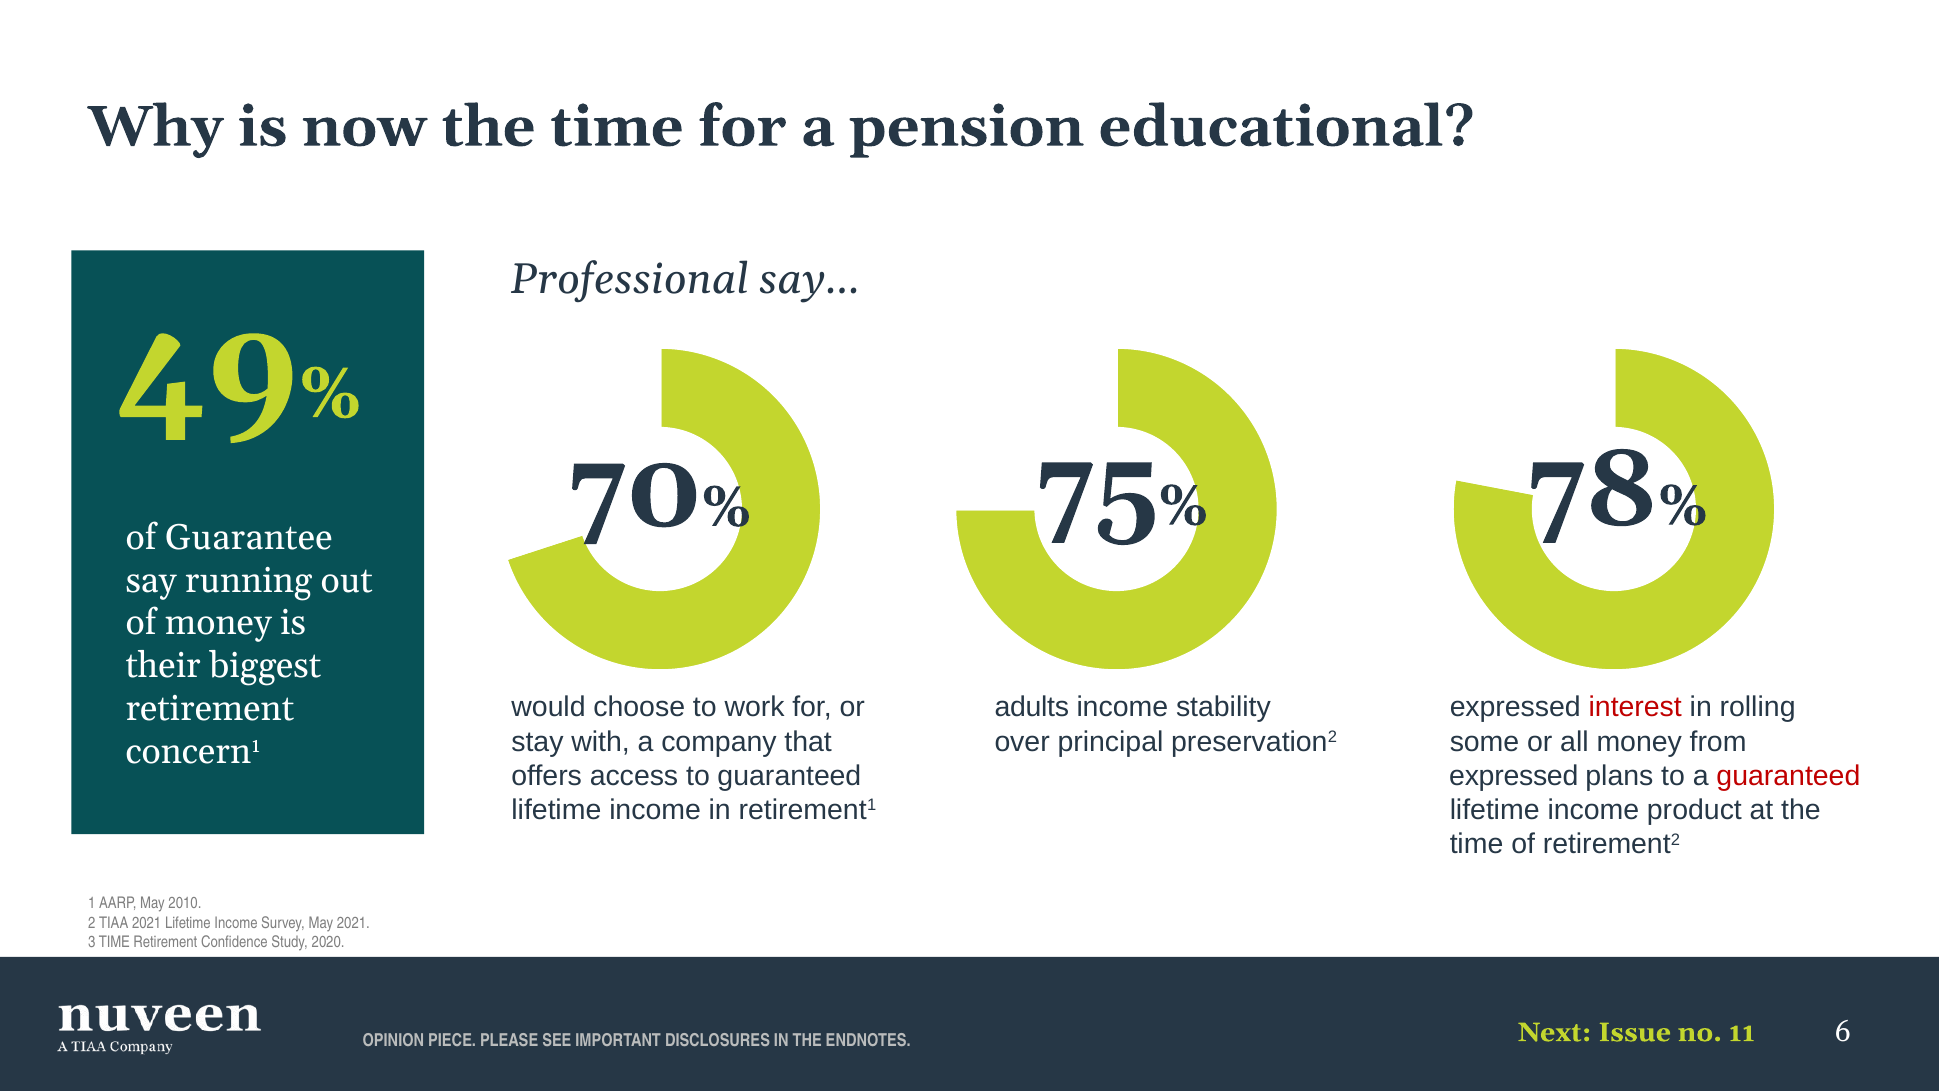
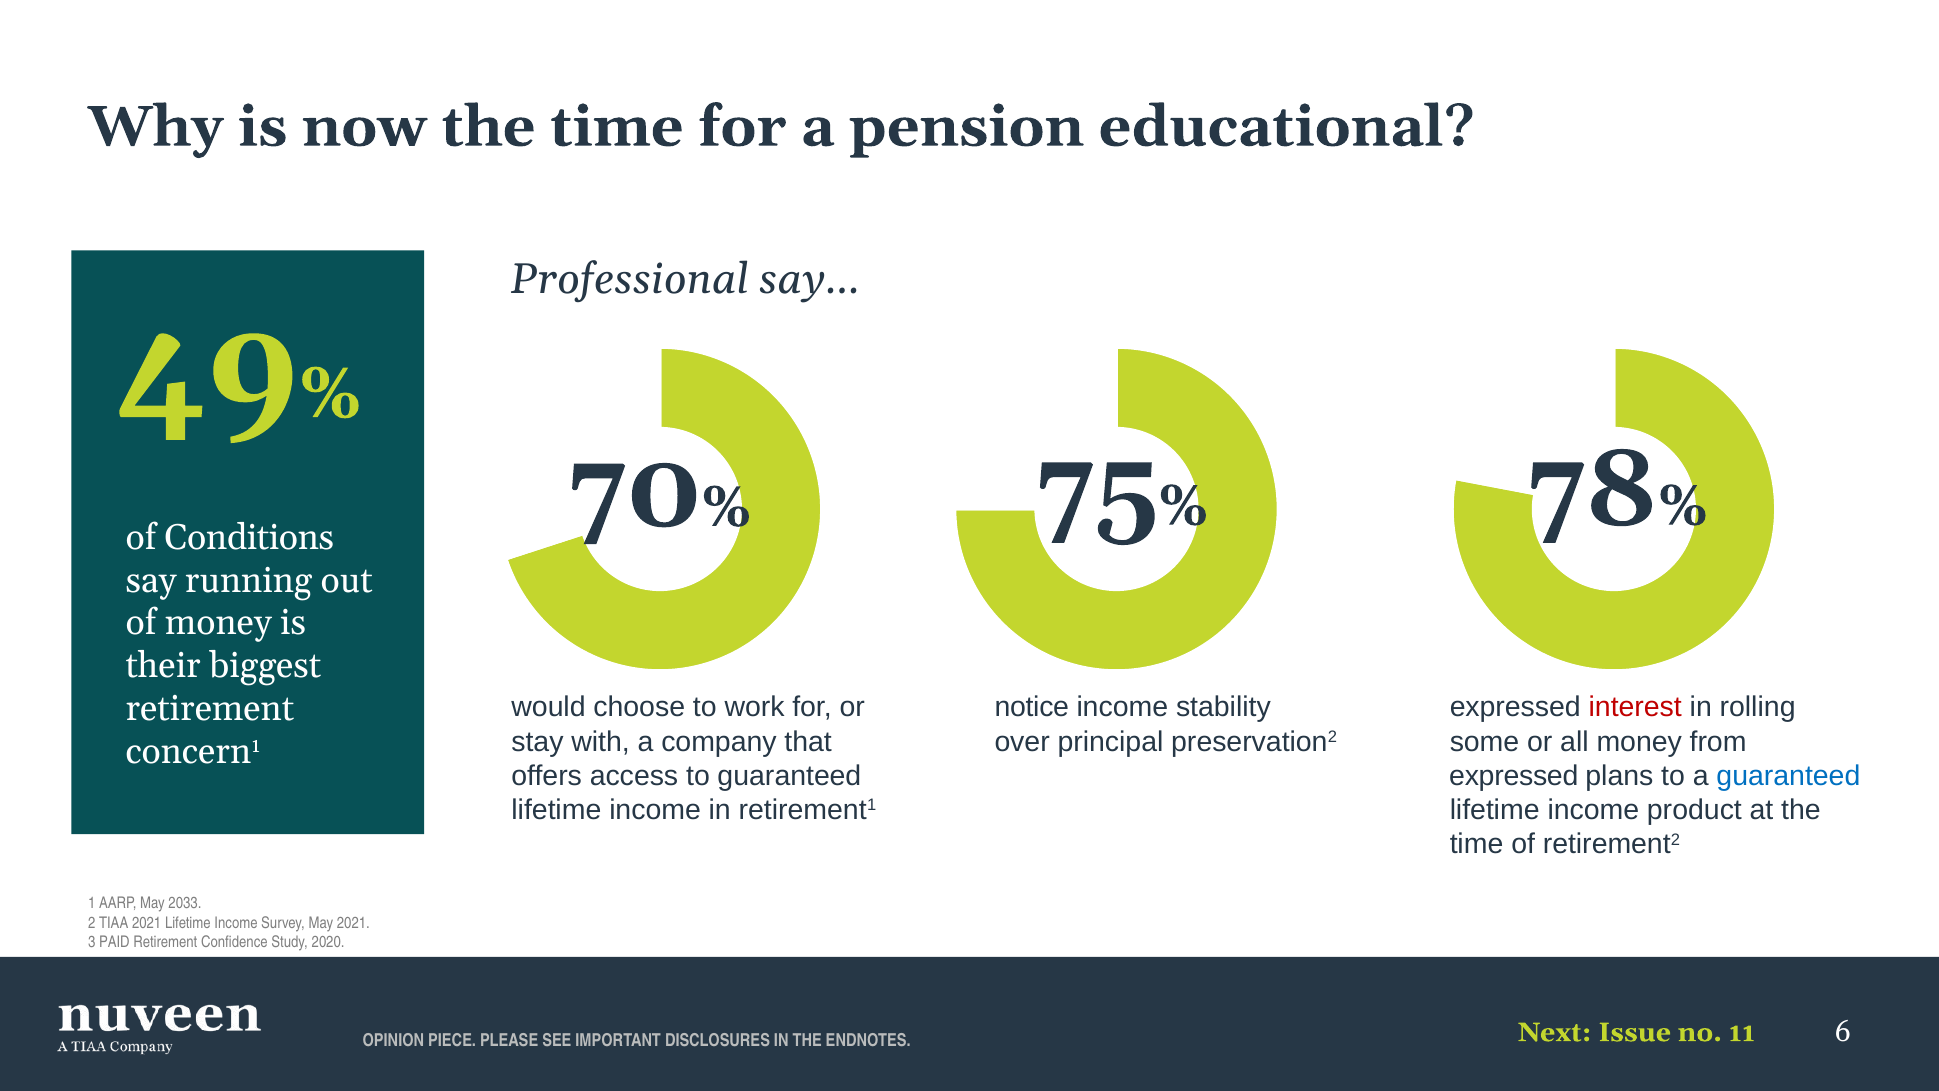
Guarantee: Guarantee -> Conditions
adults: adults -> notice
guaranteed at (1788, 776) colour: red -> blue
2010: 2010 -> 2033
3 TIME: TIME -> PAID
